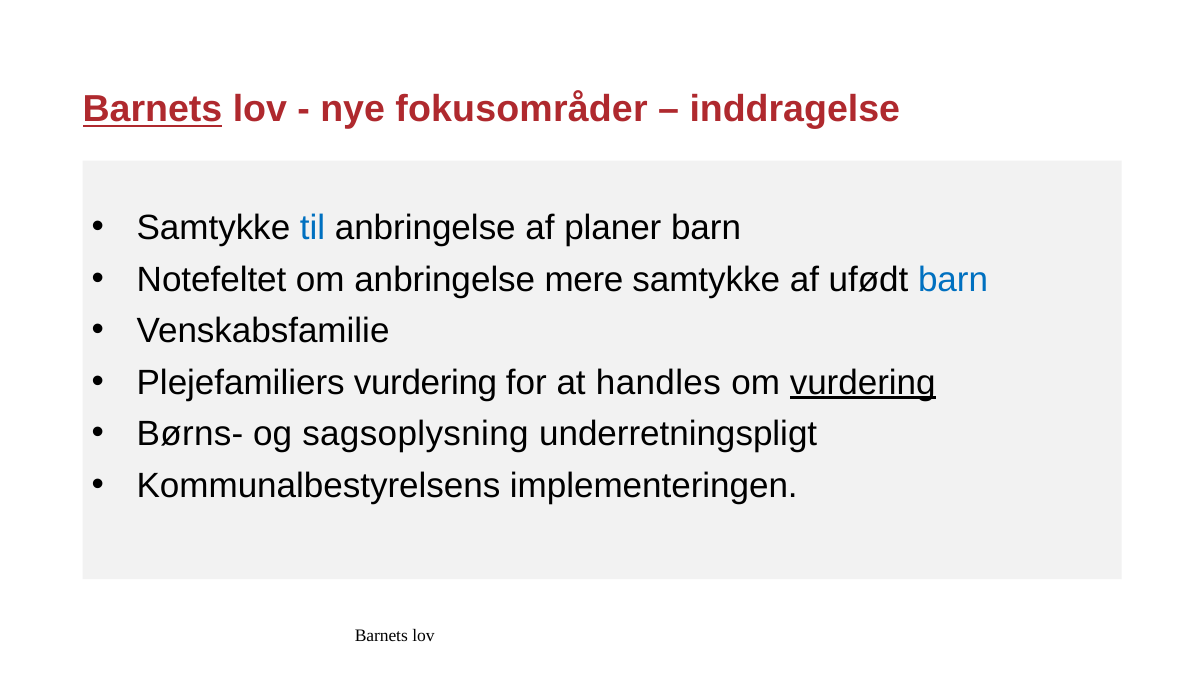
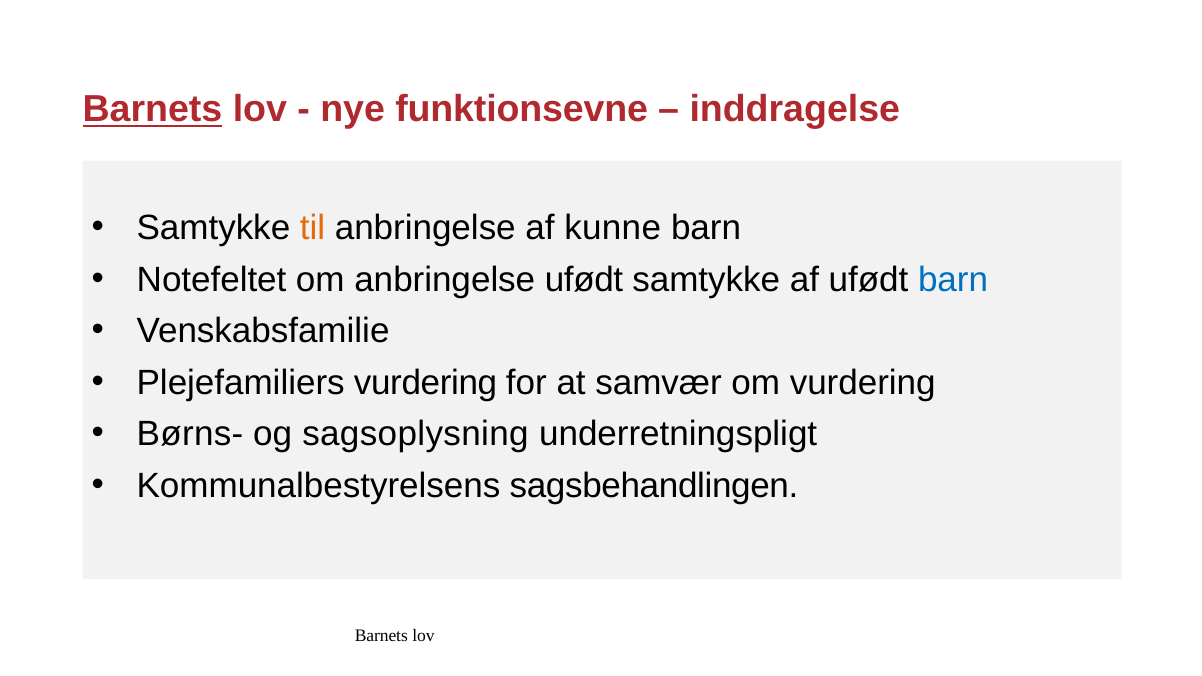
fokusområder: fokusområder -> funktionsevne
til colour: blue -> orange
planer: planer -> kunne
anbringelse mere: mere -> ufødt
handles: handles -> samvær
vurdering at (863, 383) underline: present -> none
implementeringen: implementeringen -> sagsbehandlingen
